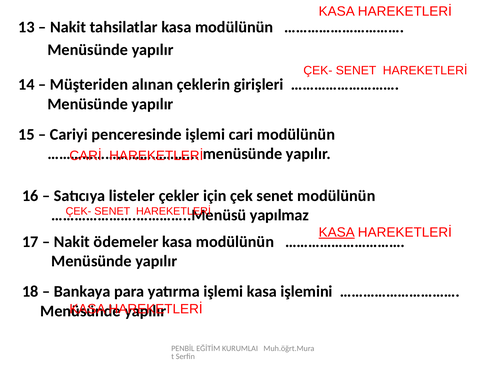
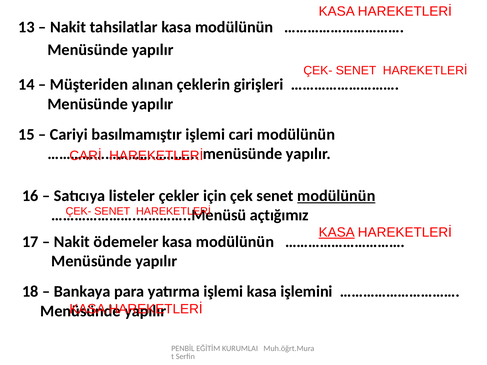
penceresinde: penceresinde -> basılmamıştır
modülünün at (336, 196) underline: none -> present
yapılmaz: yapılmaz -> açtığımız
